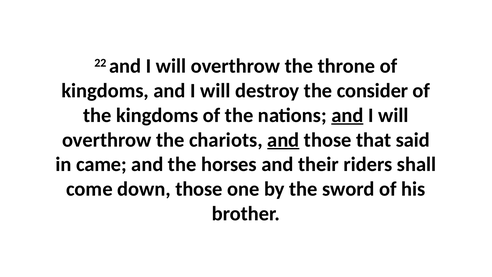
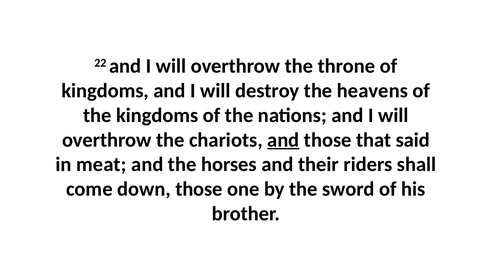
consider: consider -> heavens
and at (347, 115) underline: present -> none
came: came -> meat
